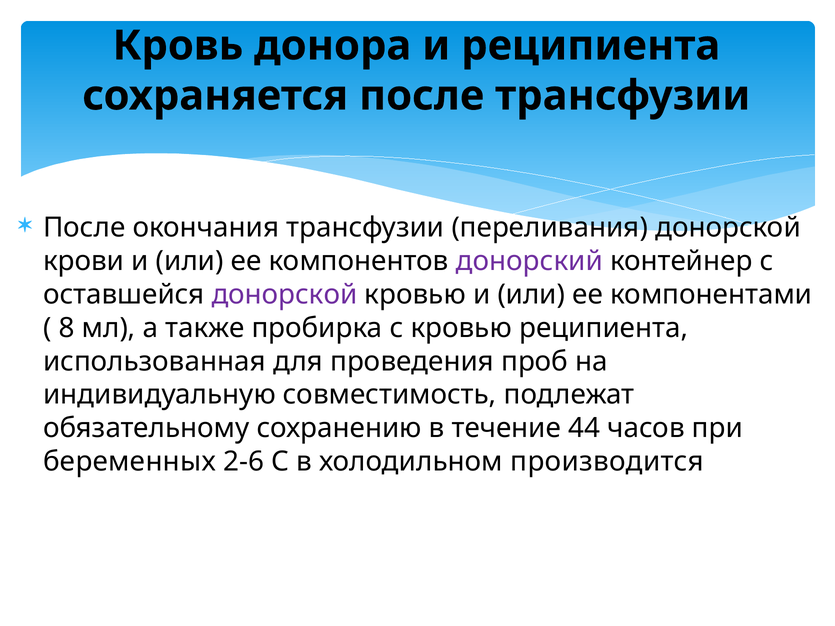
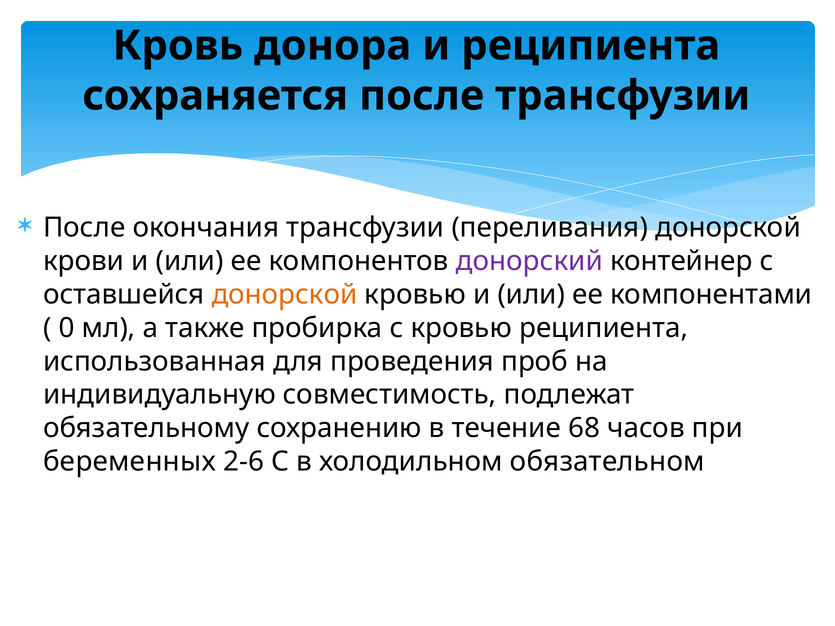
донорской at (284, 295) colour: purple -> orange
8: 8 -> 0
44: 44 -> 68
производится: производится -> обязательном
